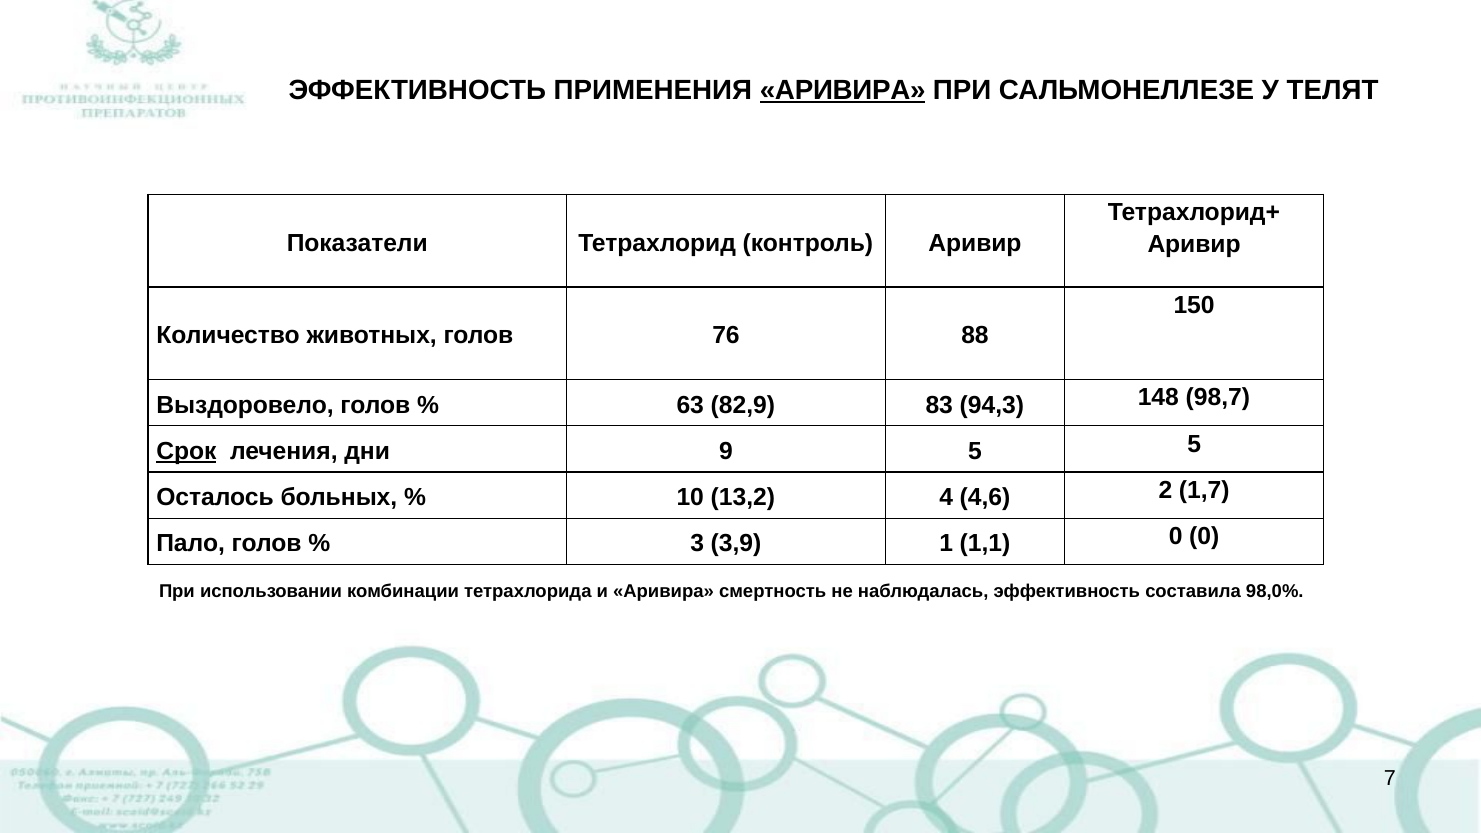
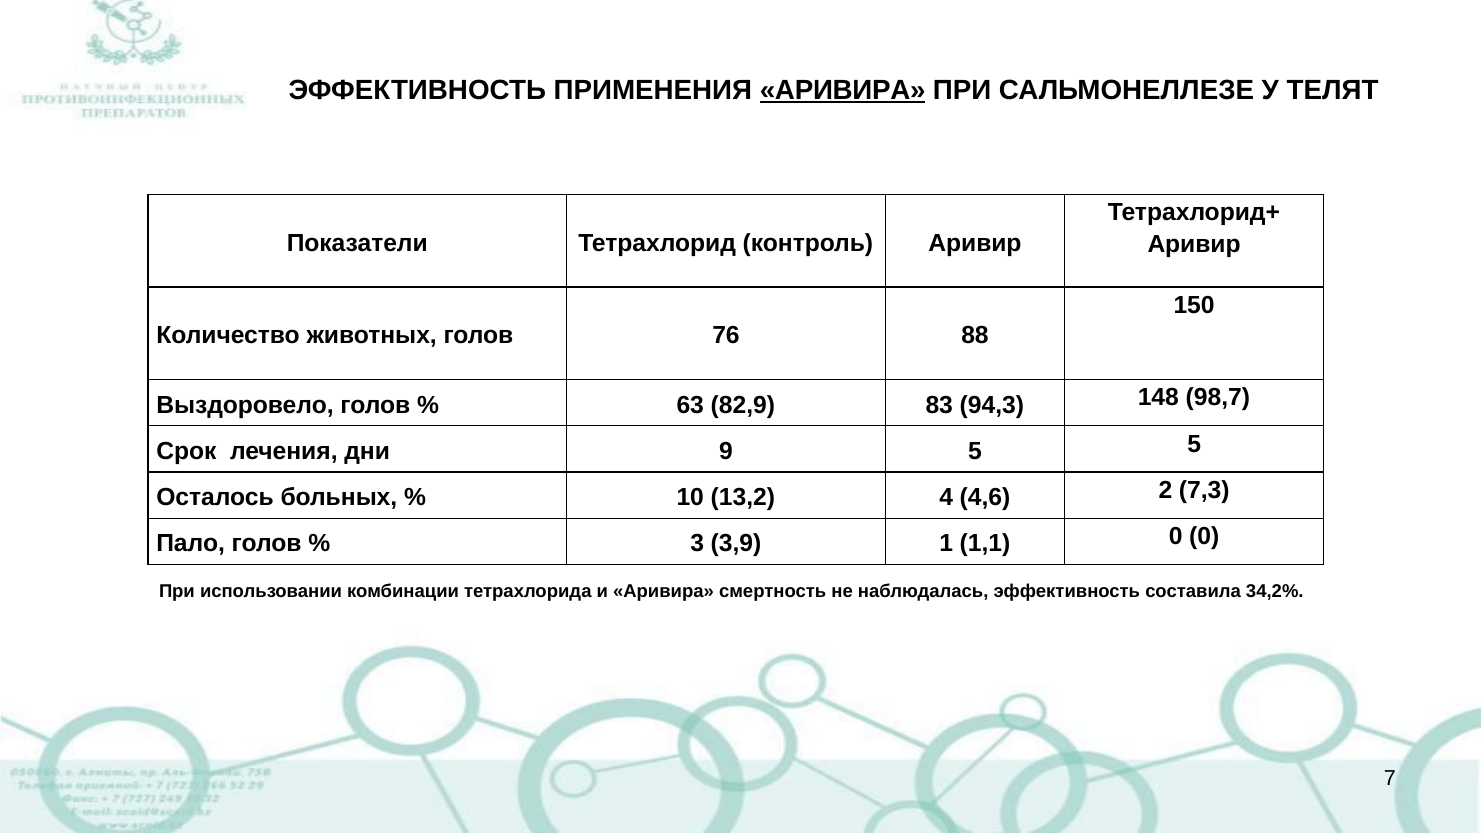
Срок underline: present -> none
1,7: 1,7 -> 7,3
98,0%: 98,0% -> 34,2%
